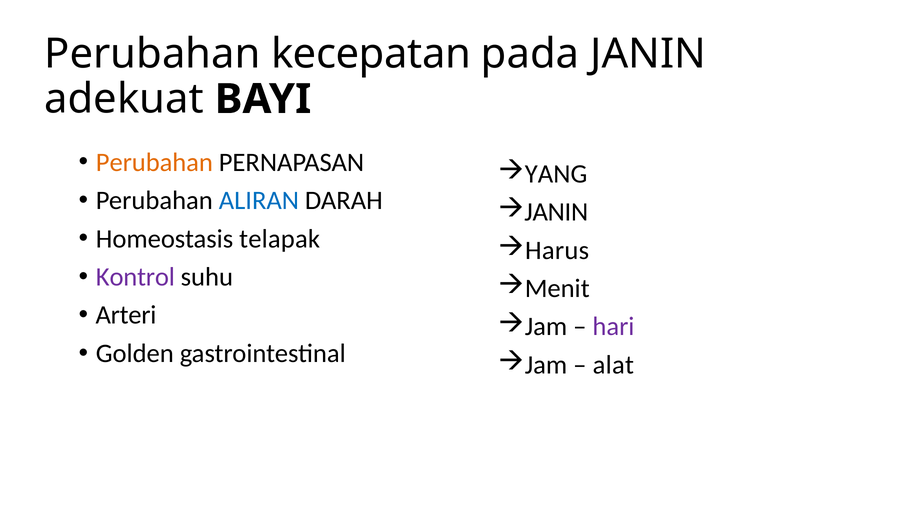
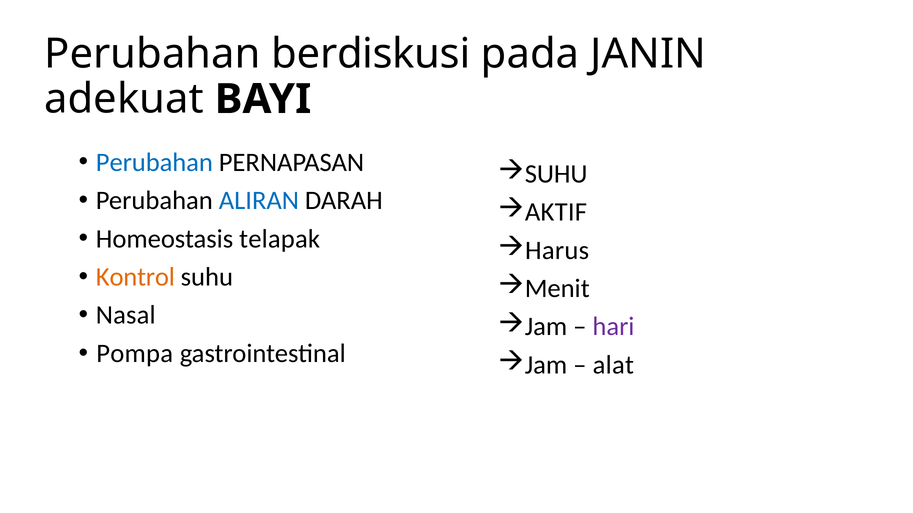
kecepatan: kecepatan -> berdiskusi
Perubahan at (154, 162) colour: orange -> blue
YANG at (556, 174): YANG -> SUHU
JANIN at (556, 212): JANIN -> AKTIF
Kontrol colour: purple -> orange
Arteri: Arteri -> Nasal
Golden: Golden -> Pompa
